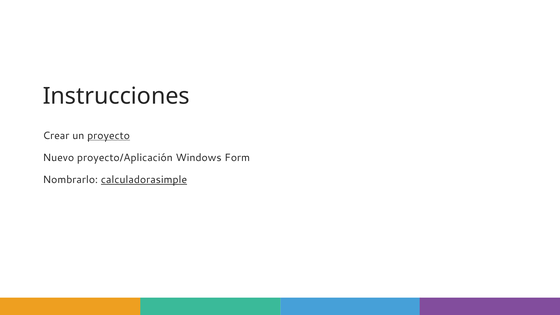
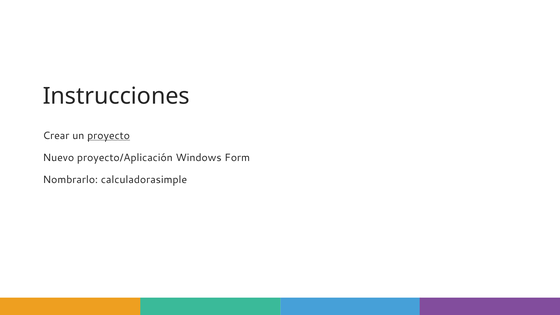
calculadorasimple underline: present -> none
